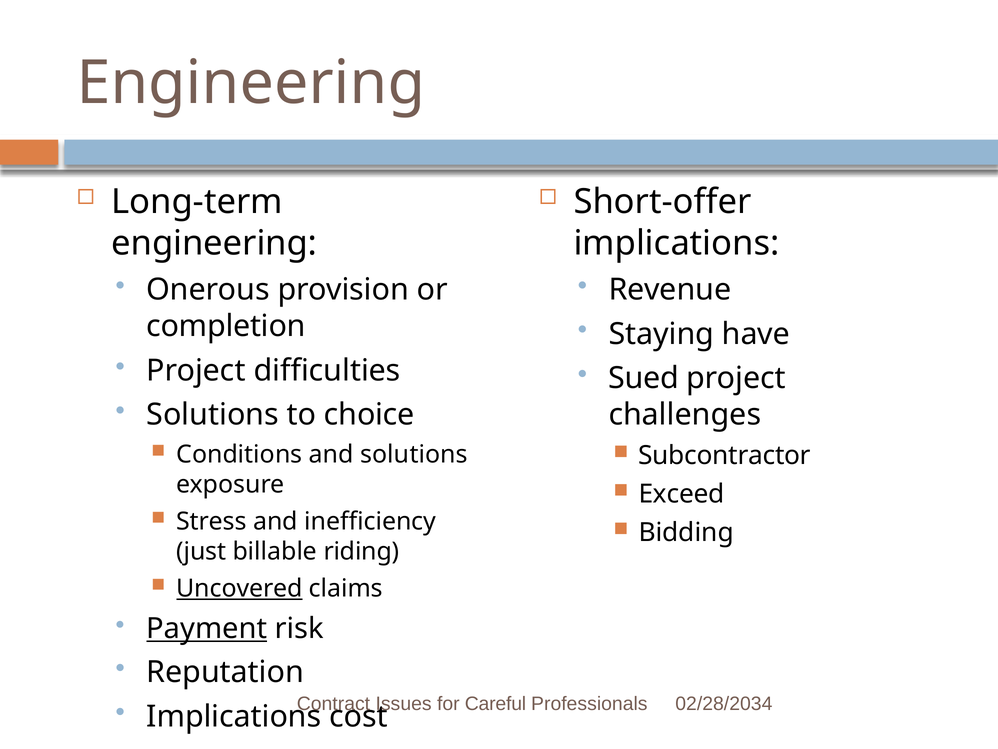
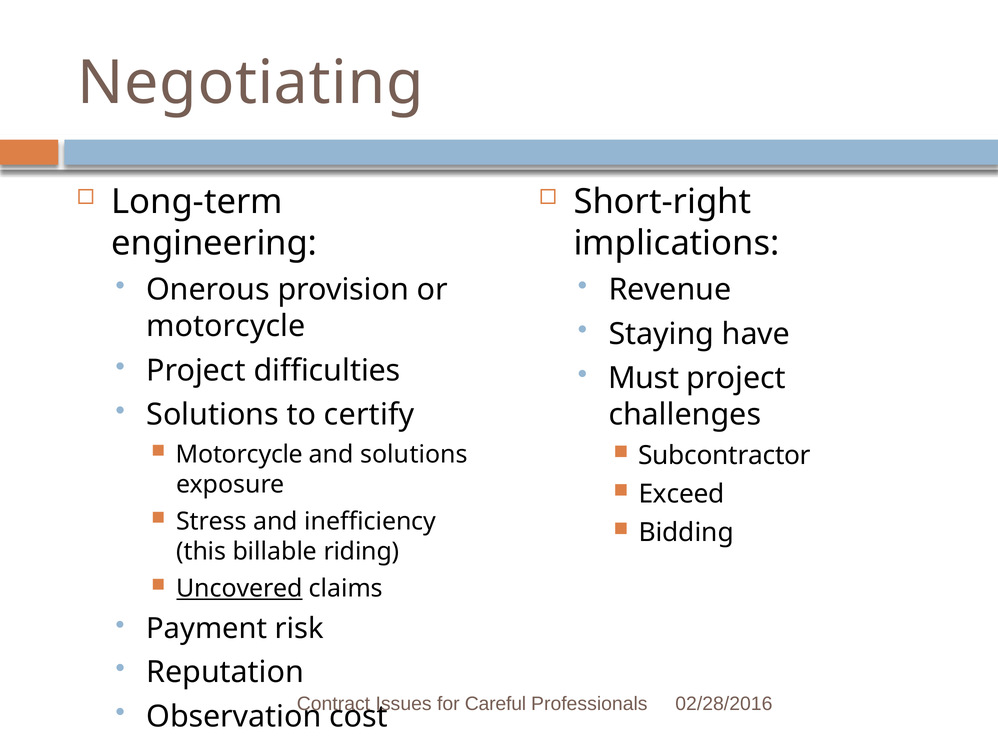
Engineering at (251, 83): Engineering -> Negotiating
Short-offer: Short-offer -> Short-right
completion at (226, 326): completion -> motorcycle
Sued: Sued -> Must
choice: choice -> certify
Conditions at (239, 454): Conditions -> Motorcycle
just: just -> this
Payment underline: present -> none
02/28/2034: 02/28/2034 -> 02/28/2016
Implications at (234, 716): Implications -> Observation
